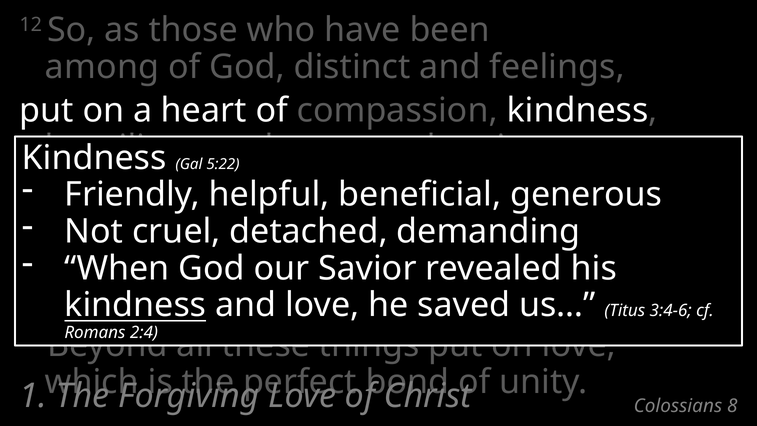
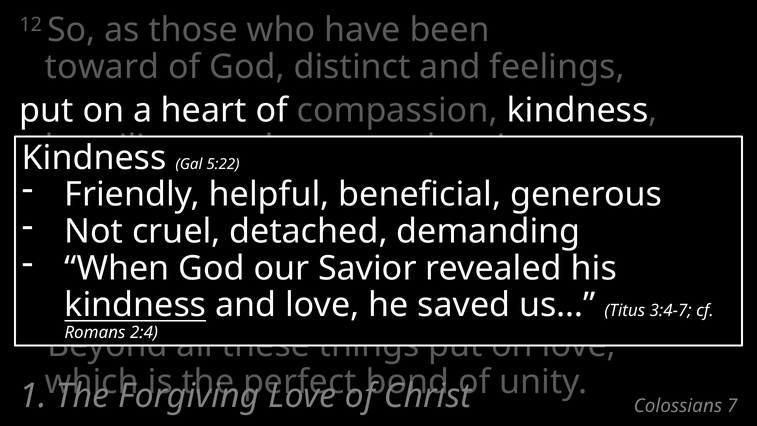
among: among -> toward
3:4-6: 3:4-6 -> 3:4-7
8: 8 -> 7
